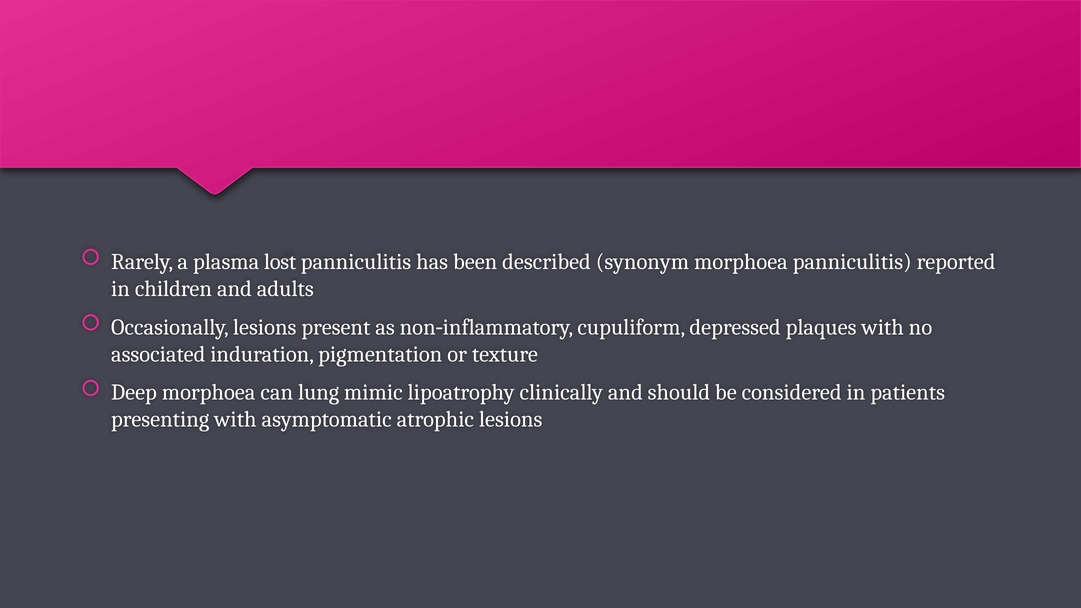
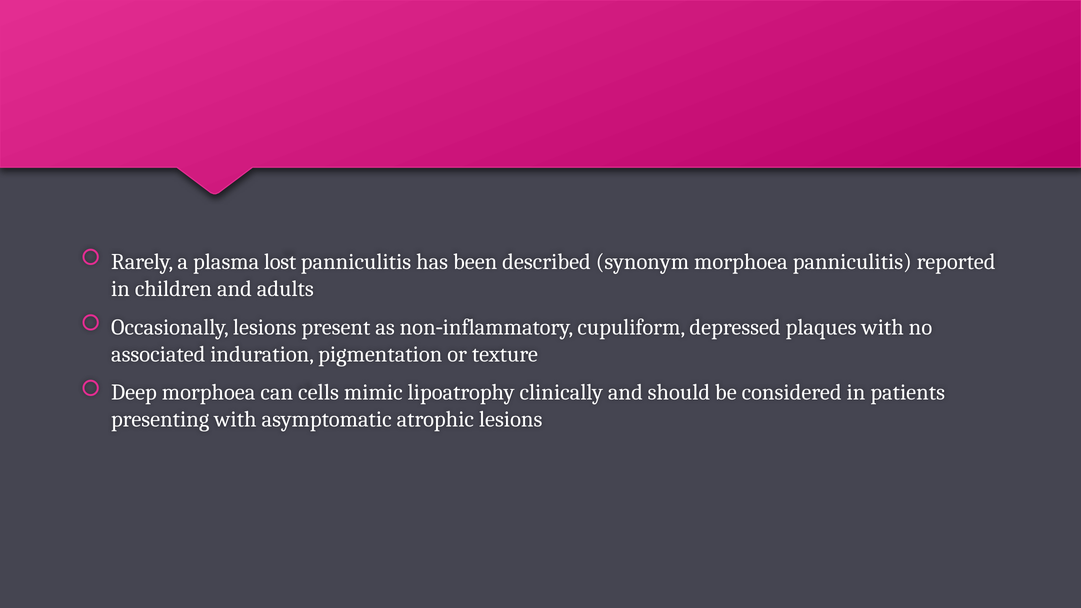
lung: lung -> cells
